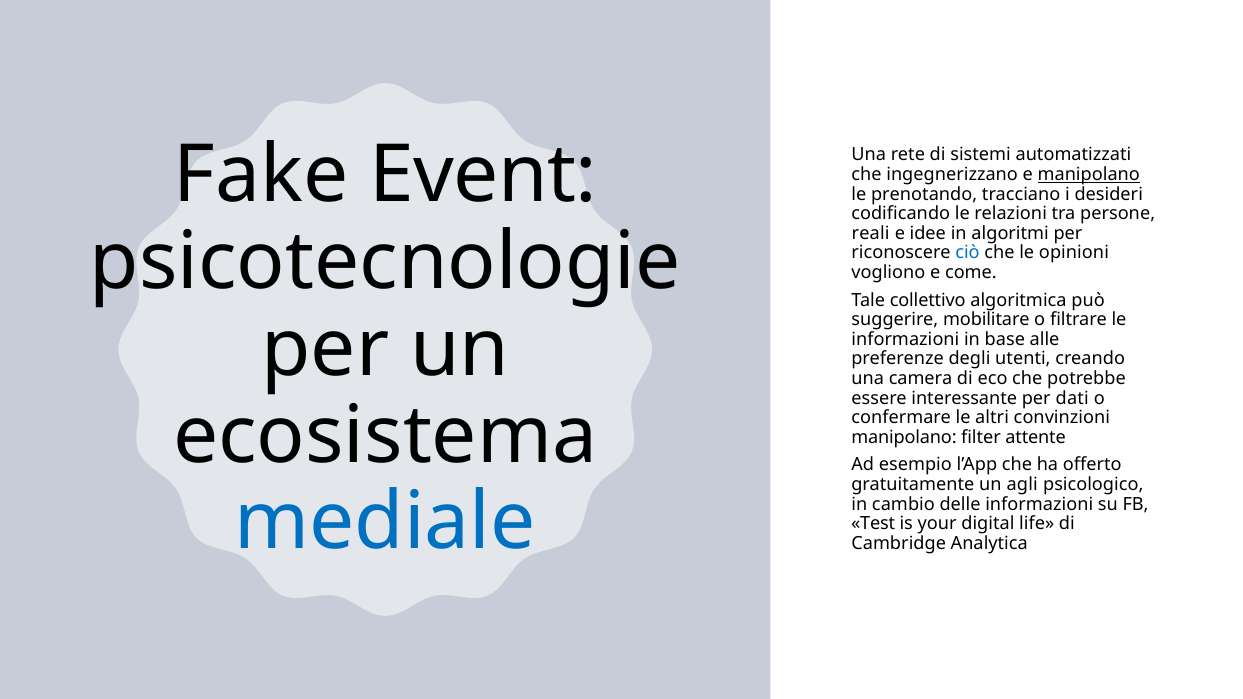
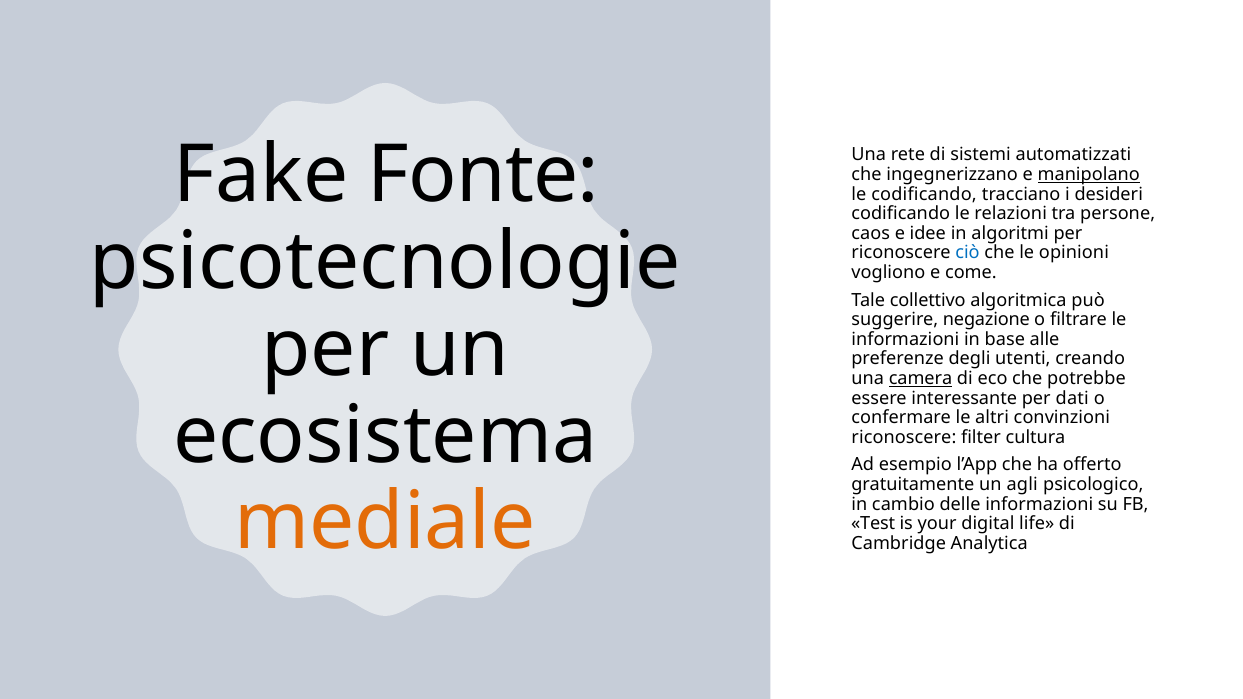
Event: Event -> Fonte
le prenotando: prenotando -> codificando
reali: reali -> caos
mobilitare: mobilitare -> negazione
camera underline: none -> present
manipolano at (904, 438): manipolano -> riconoscere
attente: attente -> cultura
mediale colour: blue -> orange
